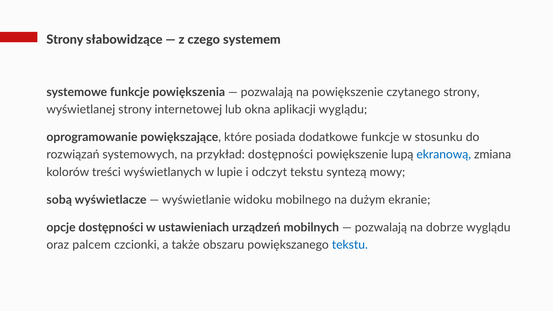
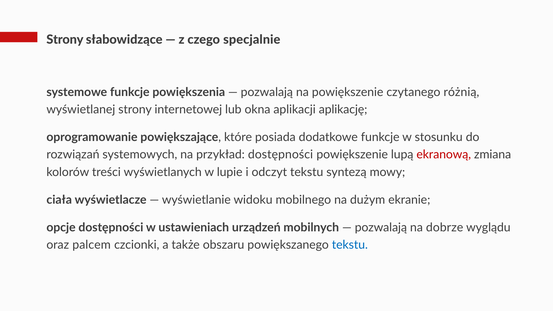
systemem: systemem -> specjalnie
czytanego strony: strony -> różnią
aplikacji wyglądu: wyglądu -> aplikację
ekranową colour: blue -> red
sobą: sobą -> ciała
